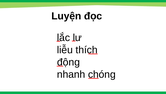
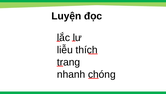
động: động -> trang
